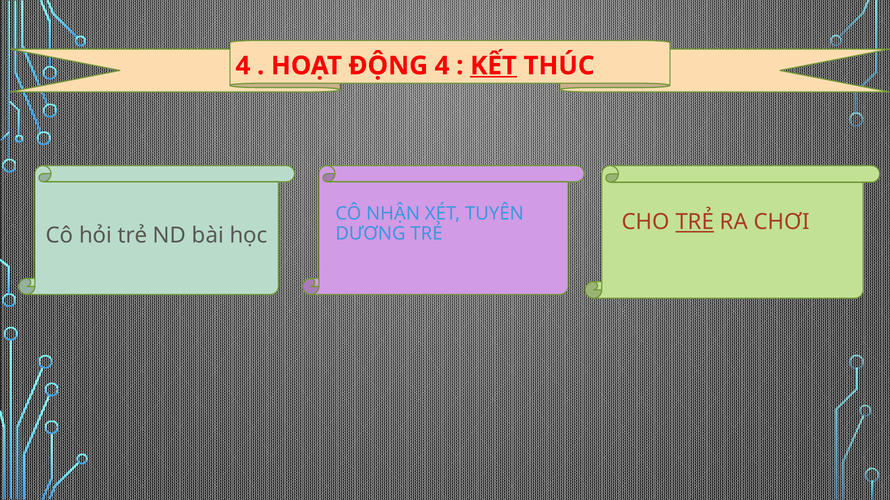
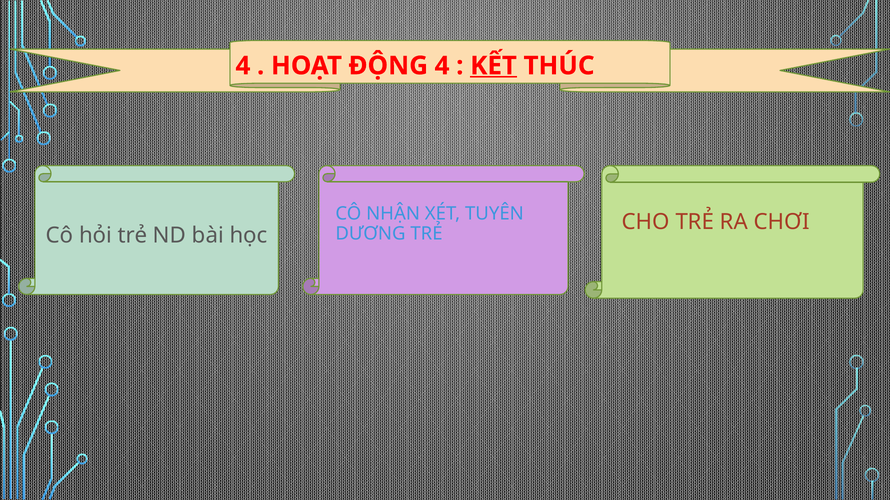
TRẺ at (695, 222) underline: present -> none
